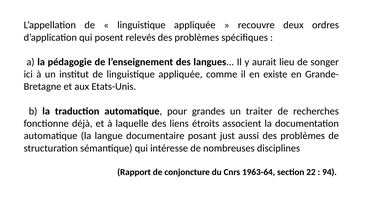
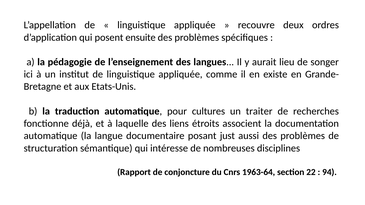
relevés: relevés -> ensuite
grandes: grandes -> cultures
